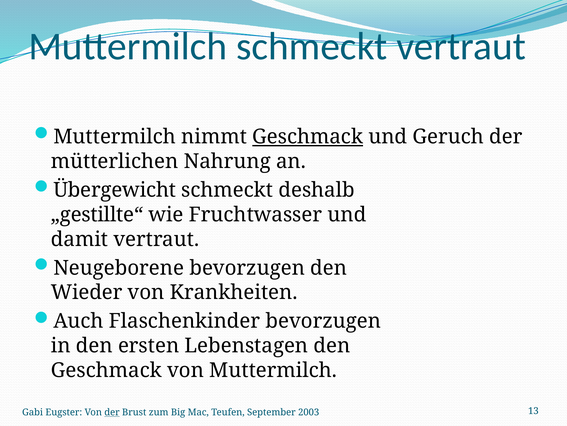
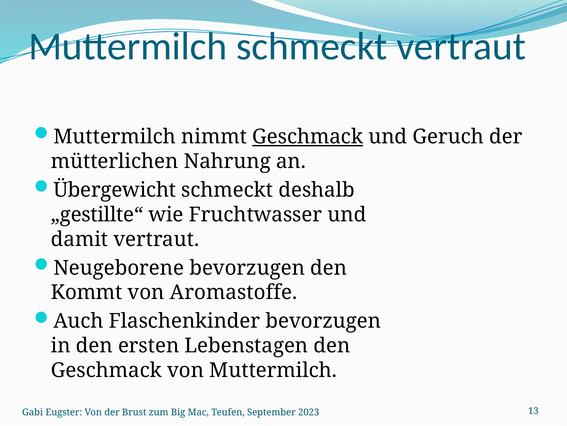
Wieder: Wieder -> Kommt
Krankheiten: Krankheiten -> Aromastoffe
der at (112, 412) underline: present -> none
2003: 2003 -> 2023
